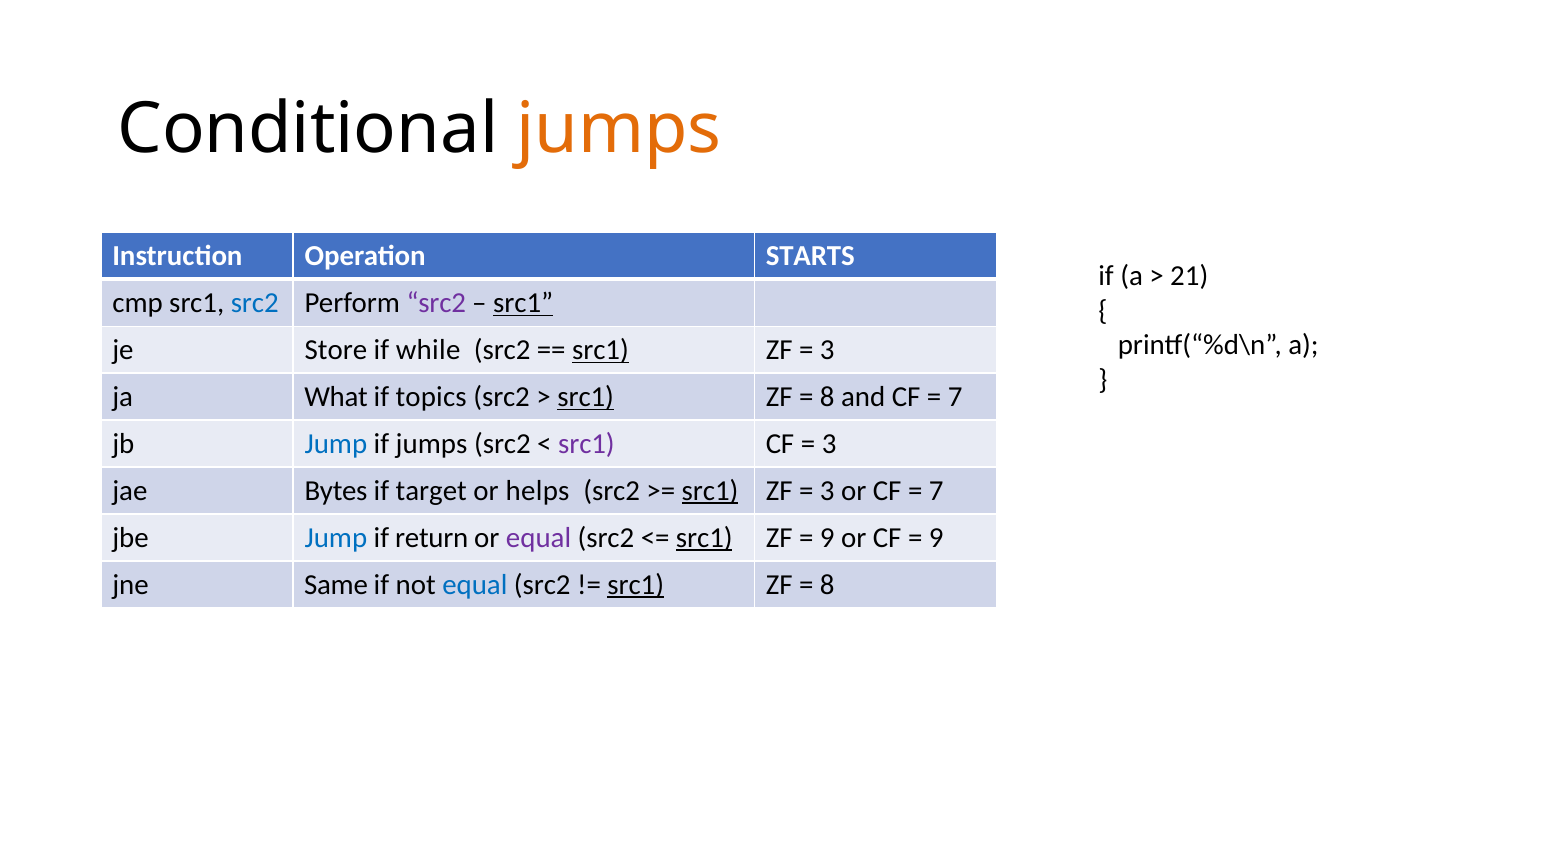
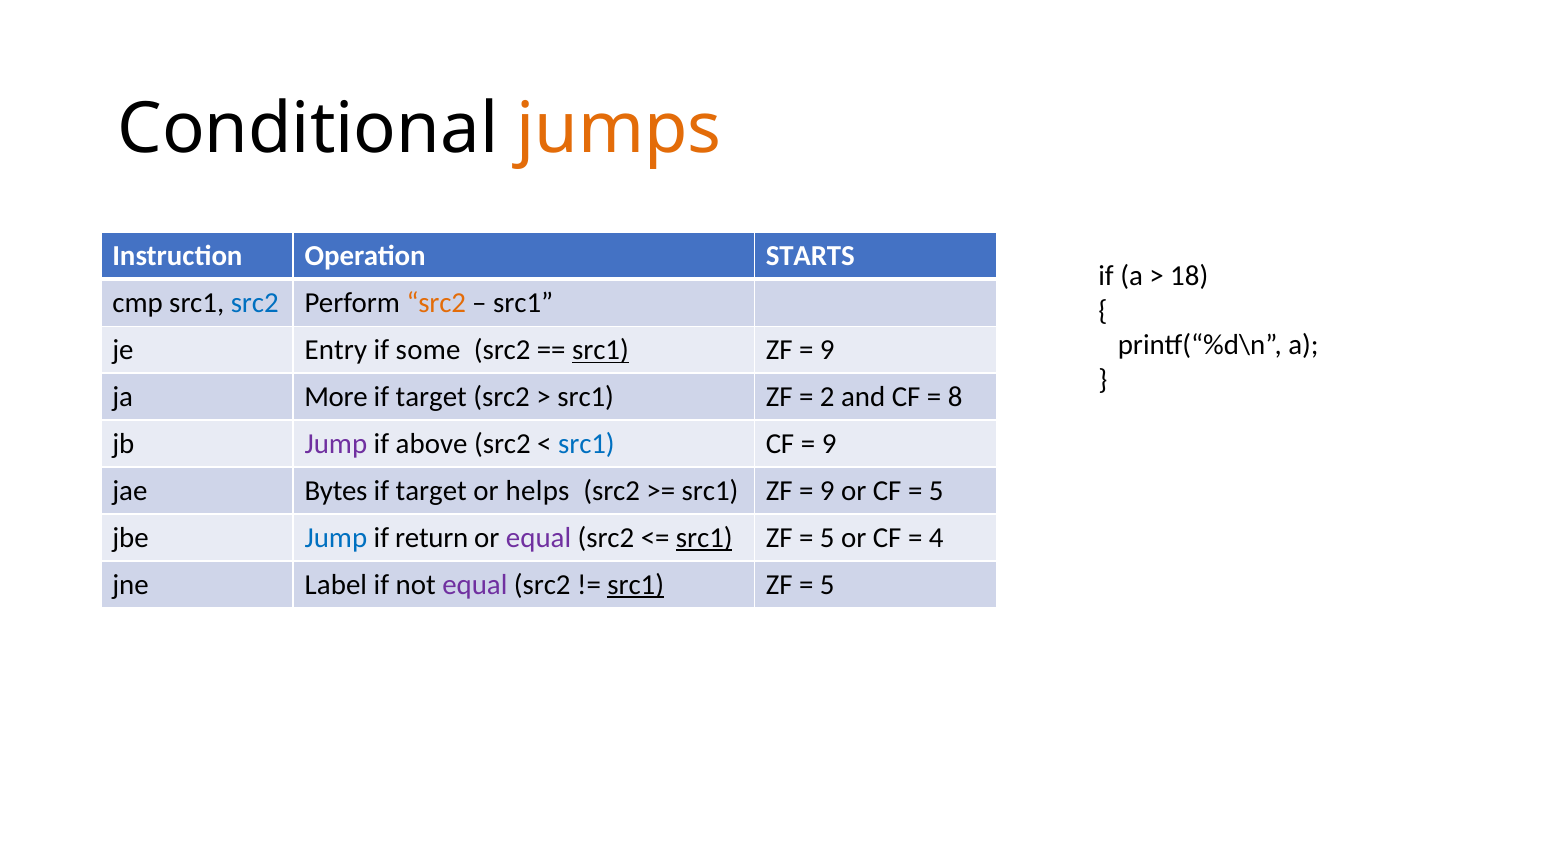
21: 21 -> 18
src2 at (436, 303) colour: purple -> orange
src1 at (523, 303) underline: present -> none
Store: Store -> Entry
while: while -> some
3 at (827, 350): 3 -> 9
What: What -> More
topics at (431, 397): topics -> target
src1 at (586, 397) underline: present -> none
8 at (827, 397): 8 -> 2
7 at (955, 397): 7 -> 8
Jump at (336, 444) colour: blue -> purple
if jumps: jumps -> above
src1 at (586, 444) colour: purple -> blue
3 at (829, 444): 3 -> 9
src1 at (710, 490) underline: present -> none
3 at (827, 490): 3 -> 9
7 at (936, 490): 7 -> 5
9 at (827, 537): 9 -> 5
9 at (936, 537): 9 -> 4
Same: Same -> Label
equal at (475, 584) colour: blue -> purple
8 at (827, 584): 8 -> 5
